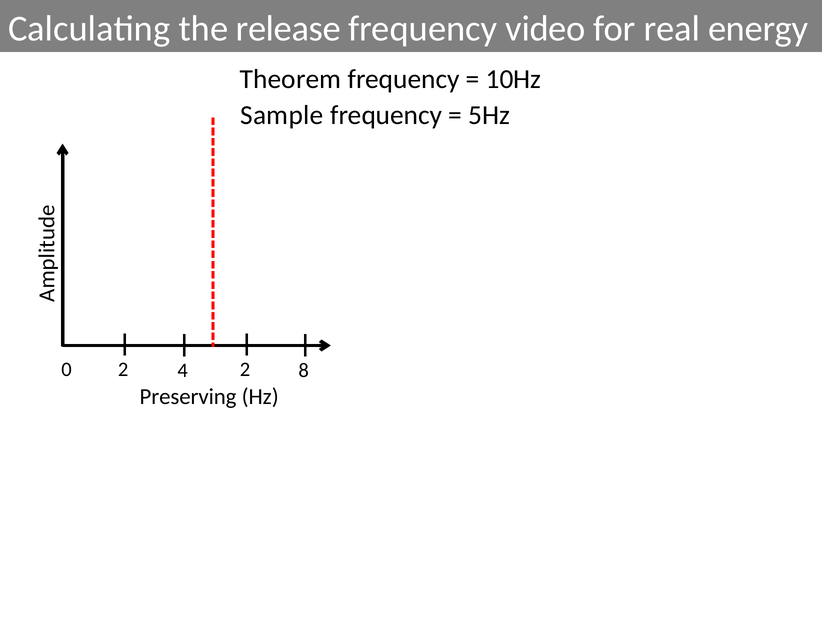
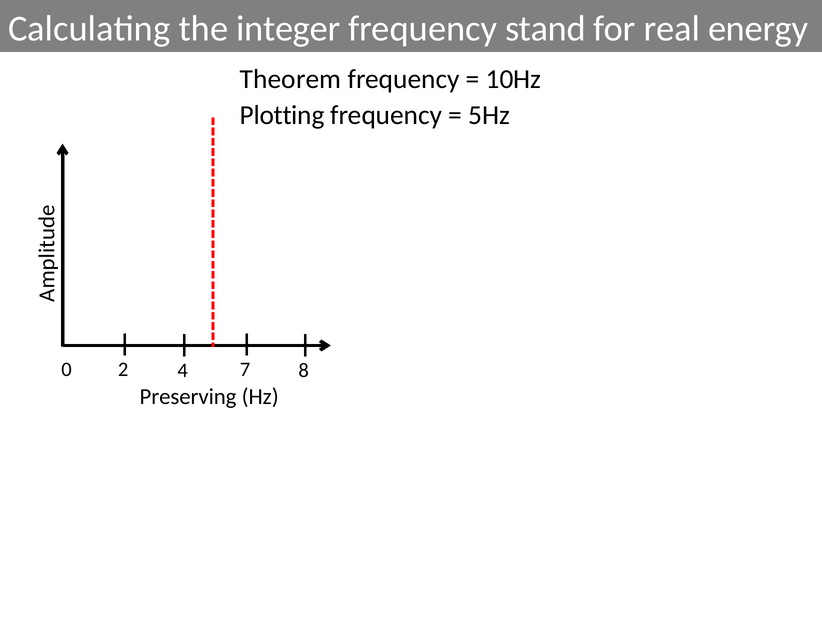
release: release -> integer
video: video -> stand
Sample: Sample -> Plotting
0 2: 2 -> 7
